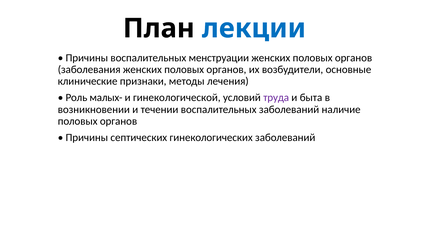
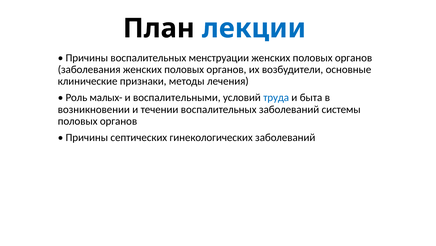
гинекологической: гинекологической -> воспалительными
труда colour: purple -> blue
наличие: наличие -> системы
